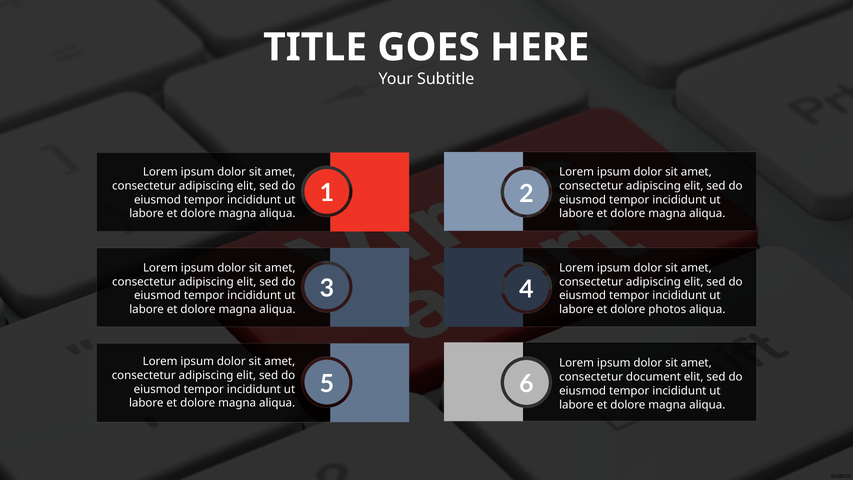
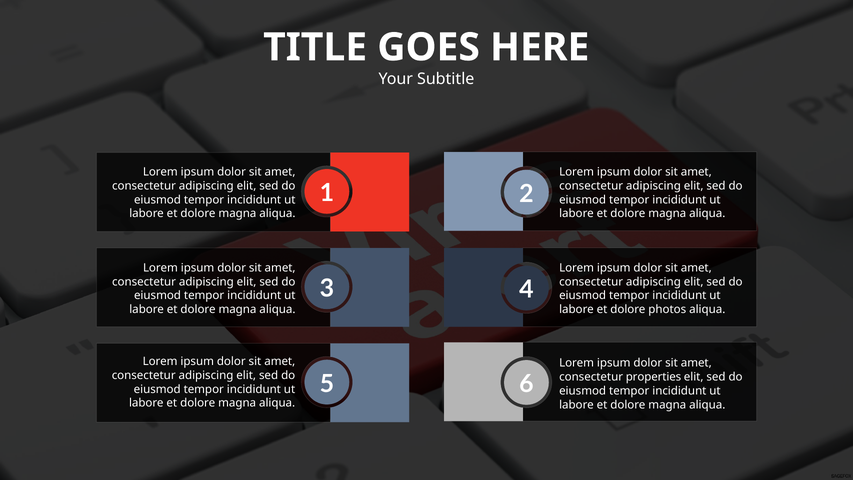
document: document -> properties
